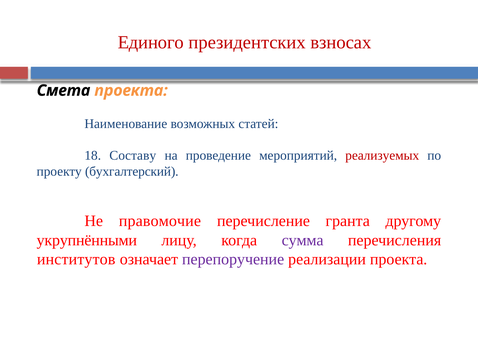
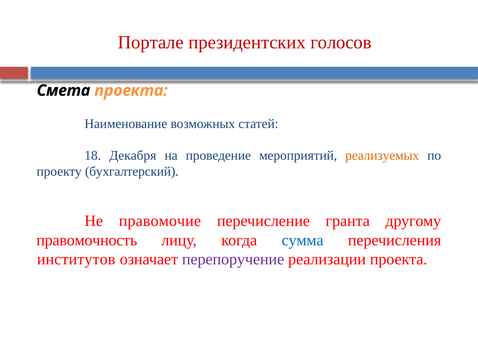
Единого: Единого -> Портале
взносах: взносах -> голосов
Составу: Составу -> Декабря
реализуемых colour: red -> orange
укрупнёнными: укрупнёнными -> правомочность
сумма colour: purple -> blue
